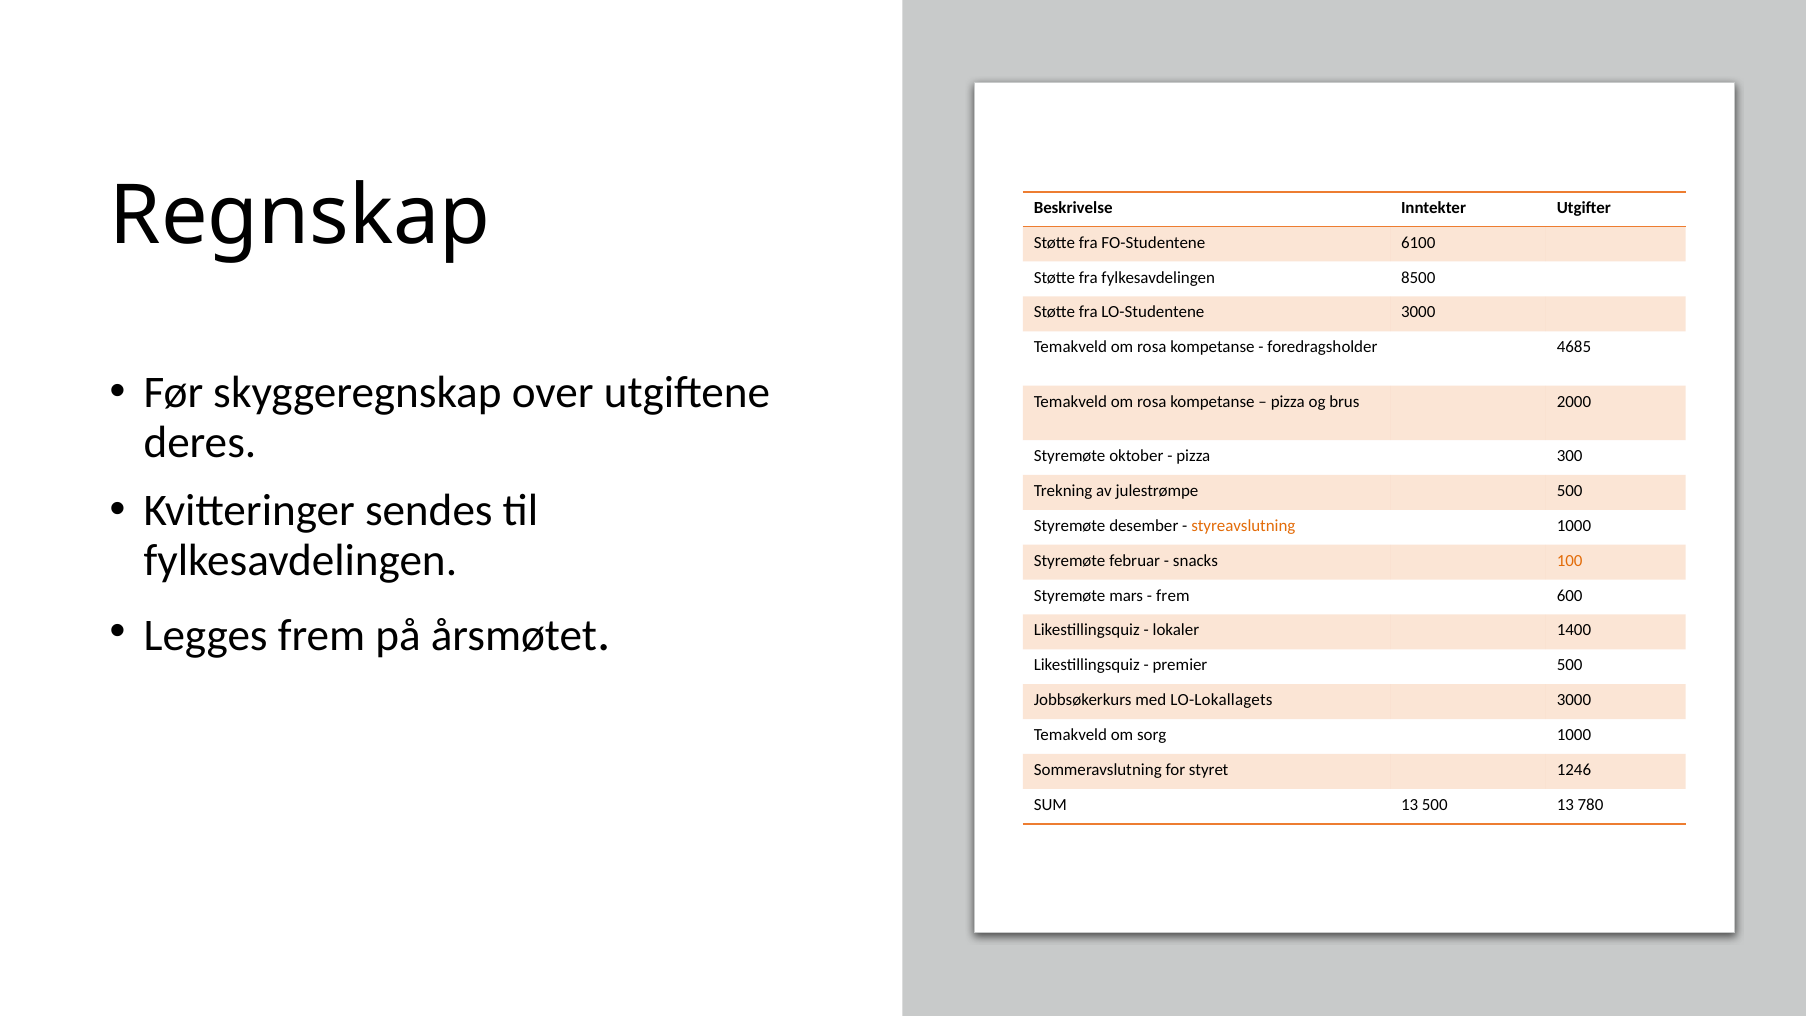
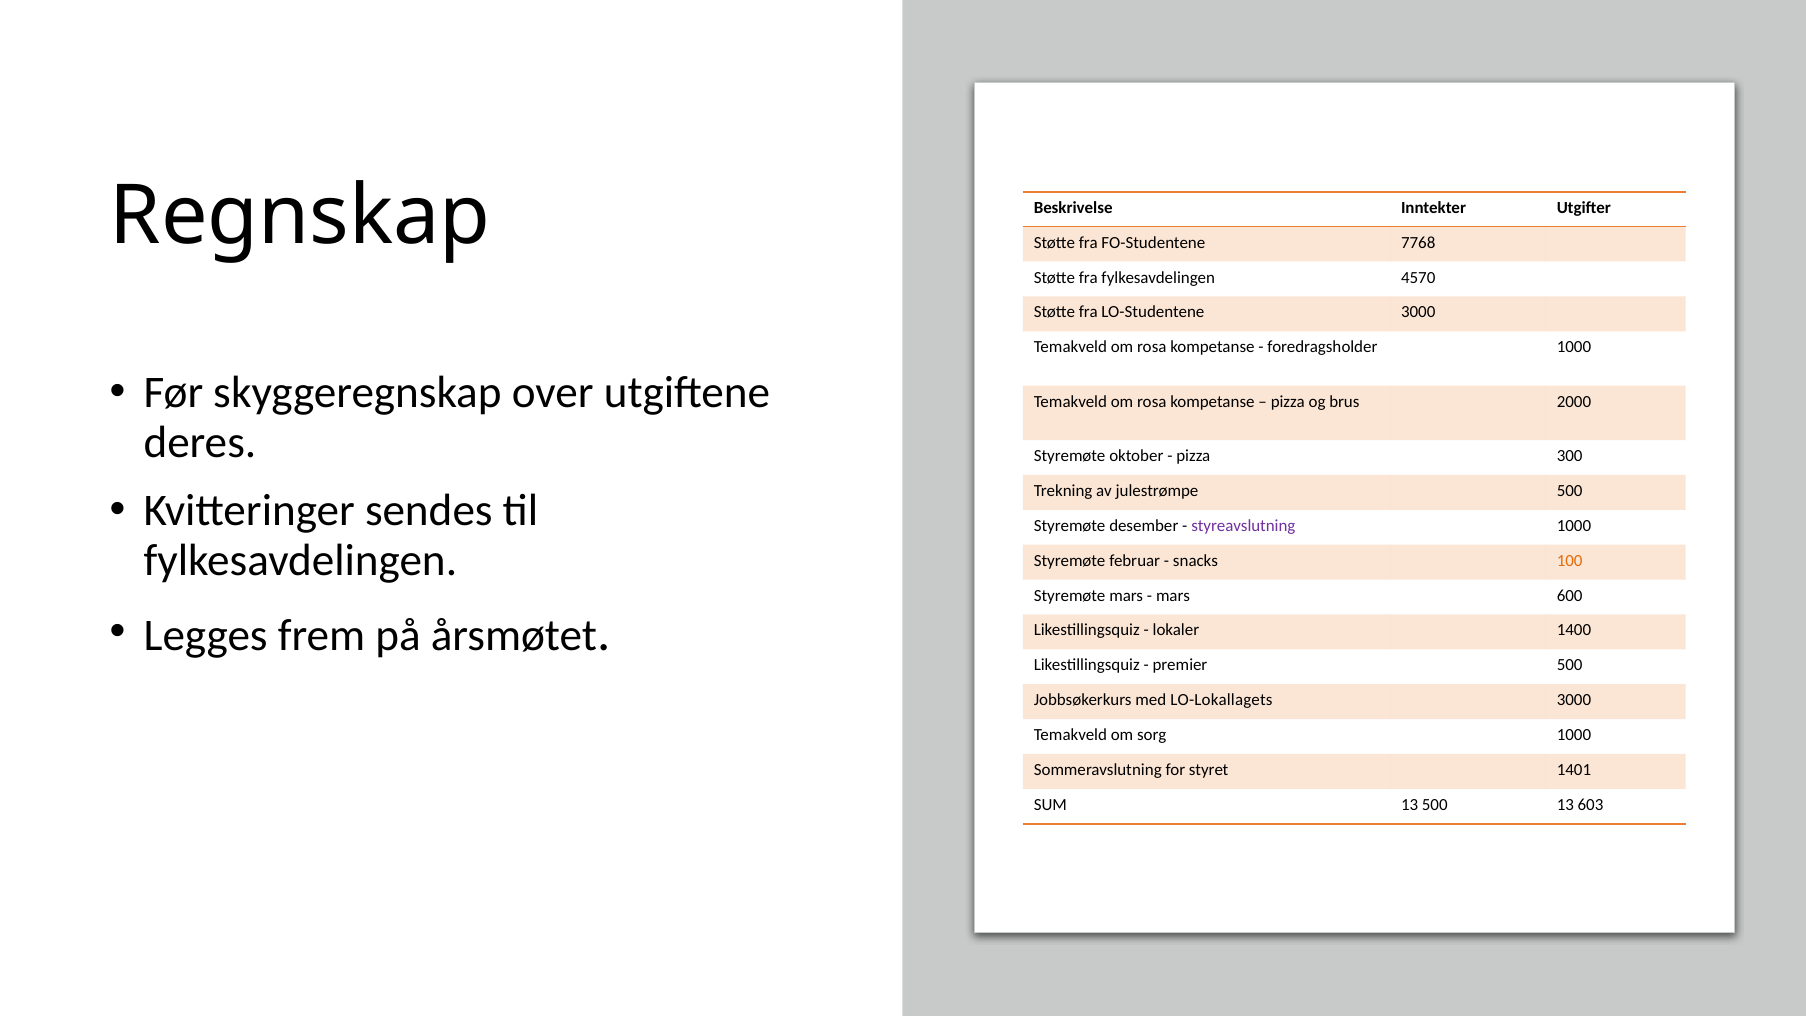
6100: 6100 -> 7768
8500: 8500 -> 4570
foredragsholder 4685: 4685 -> 1000
styreavslutning colour: orange -> purple
frem at (1173, 595): frem -> mars
1246: 1246 -> 1401
780: 780 -> 603
